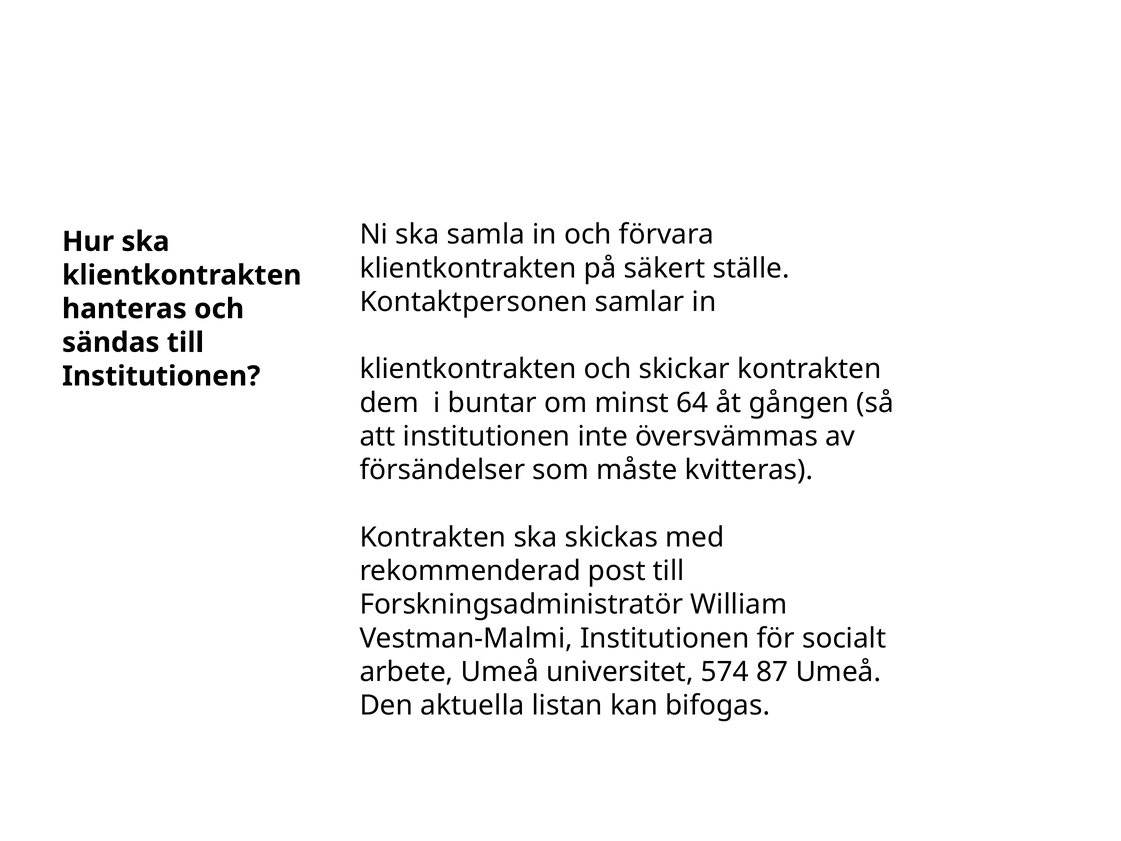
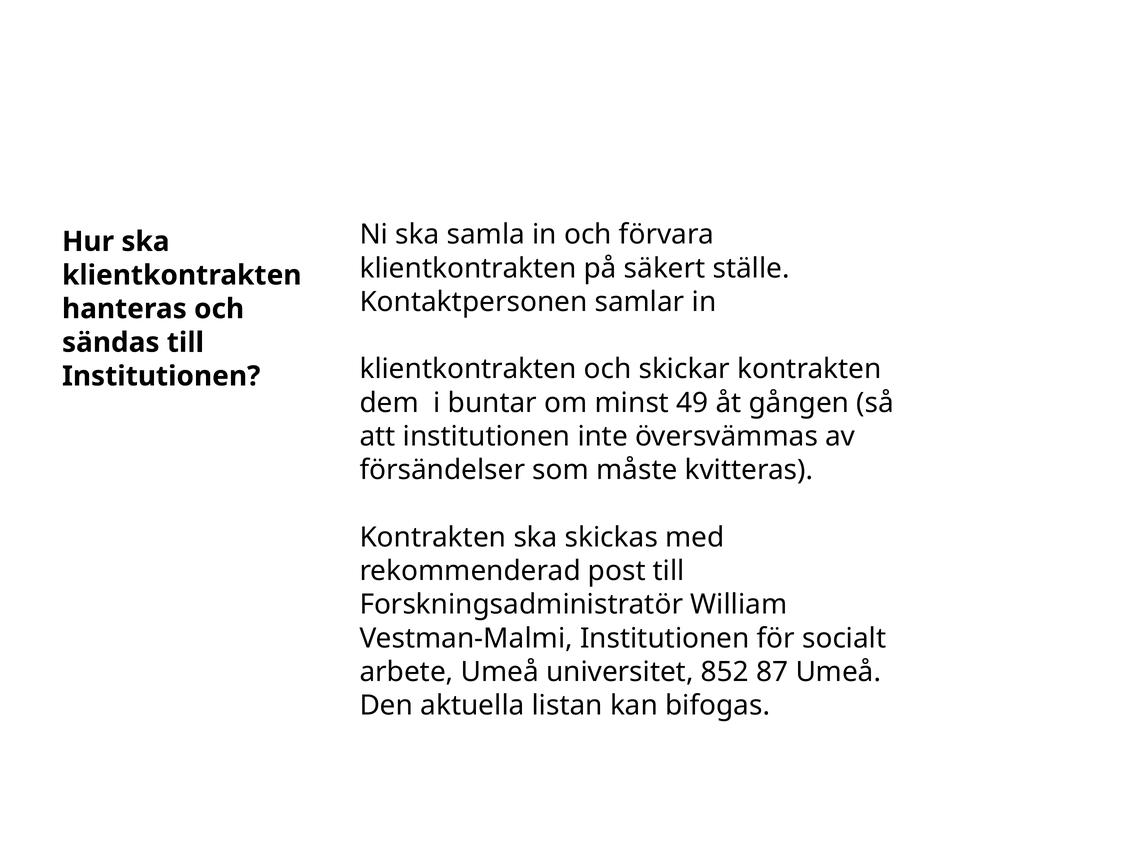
64: 64 -> 49
574: 574 -> 852
